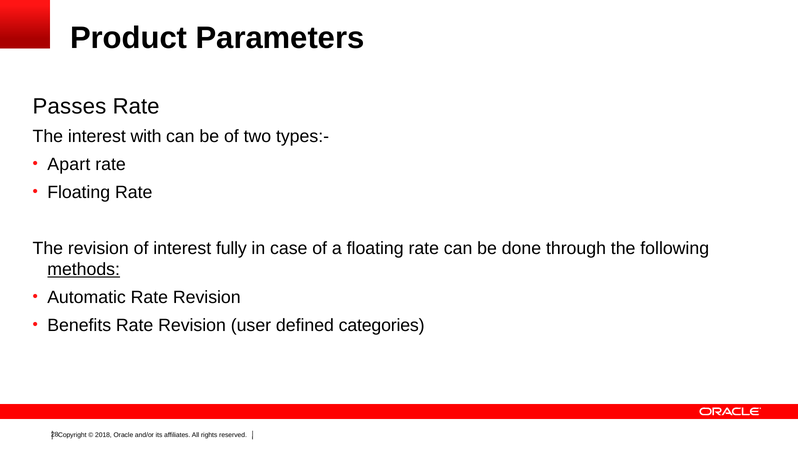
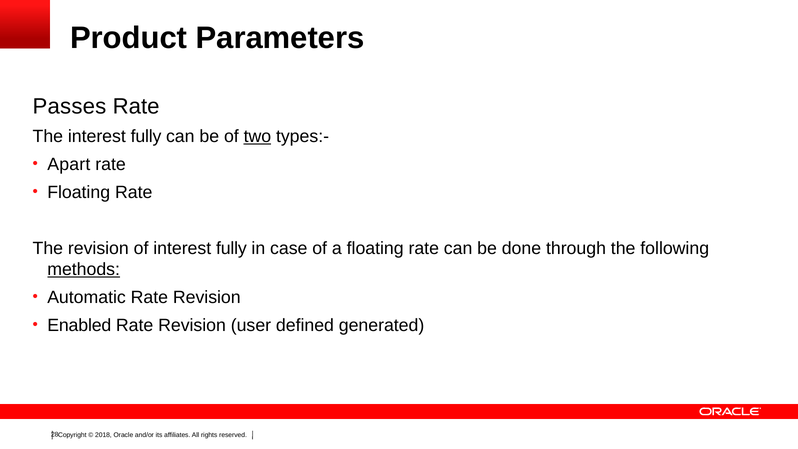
The interest with: with -> fully
two underline: none -> present
Benefits: Benefits -> Enabled
categories: categories -> generated
